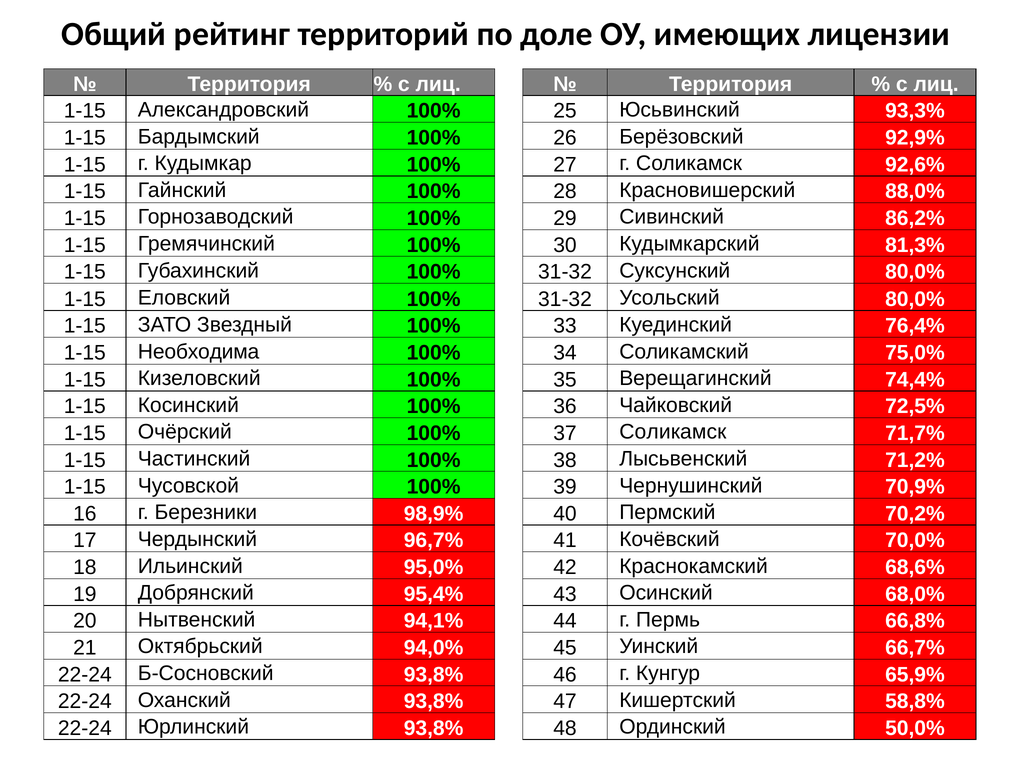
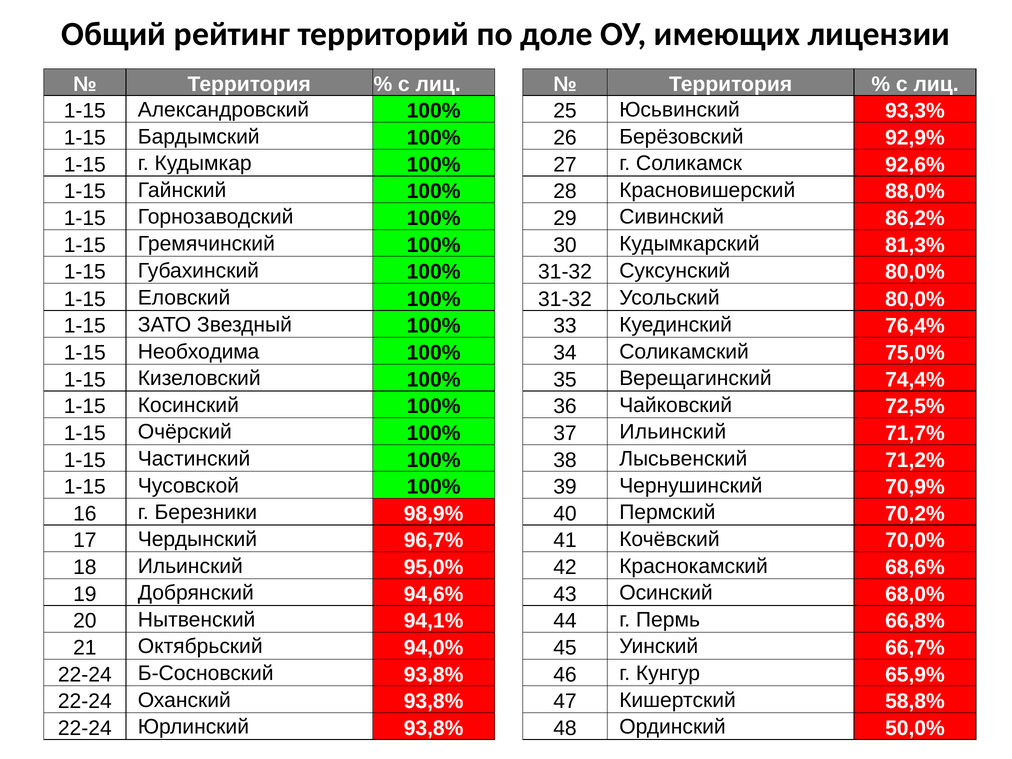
37 Соликамск: Соликамск -> Ильинский
95,4%: 95,4% -> 94,6%
